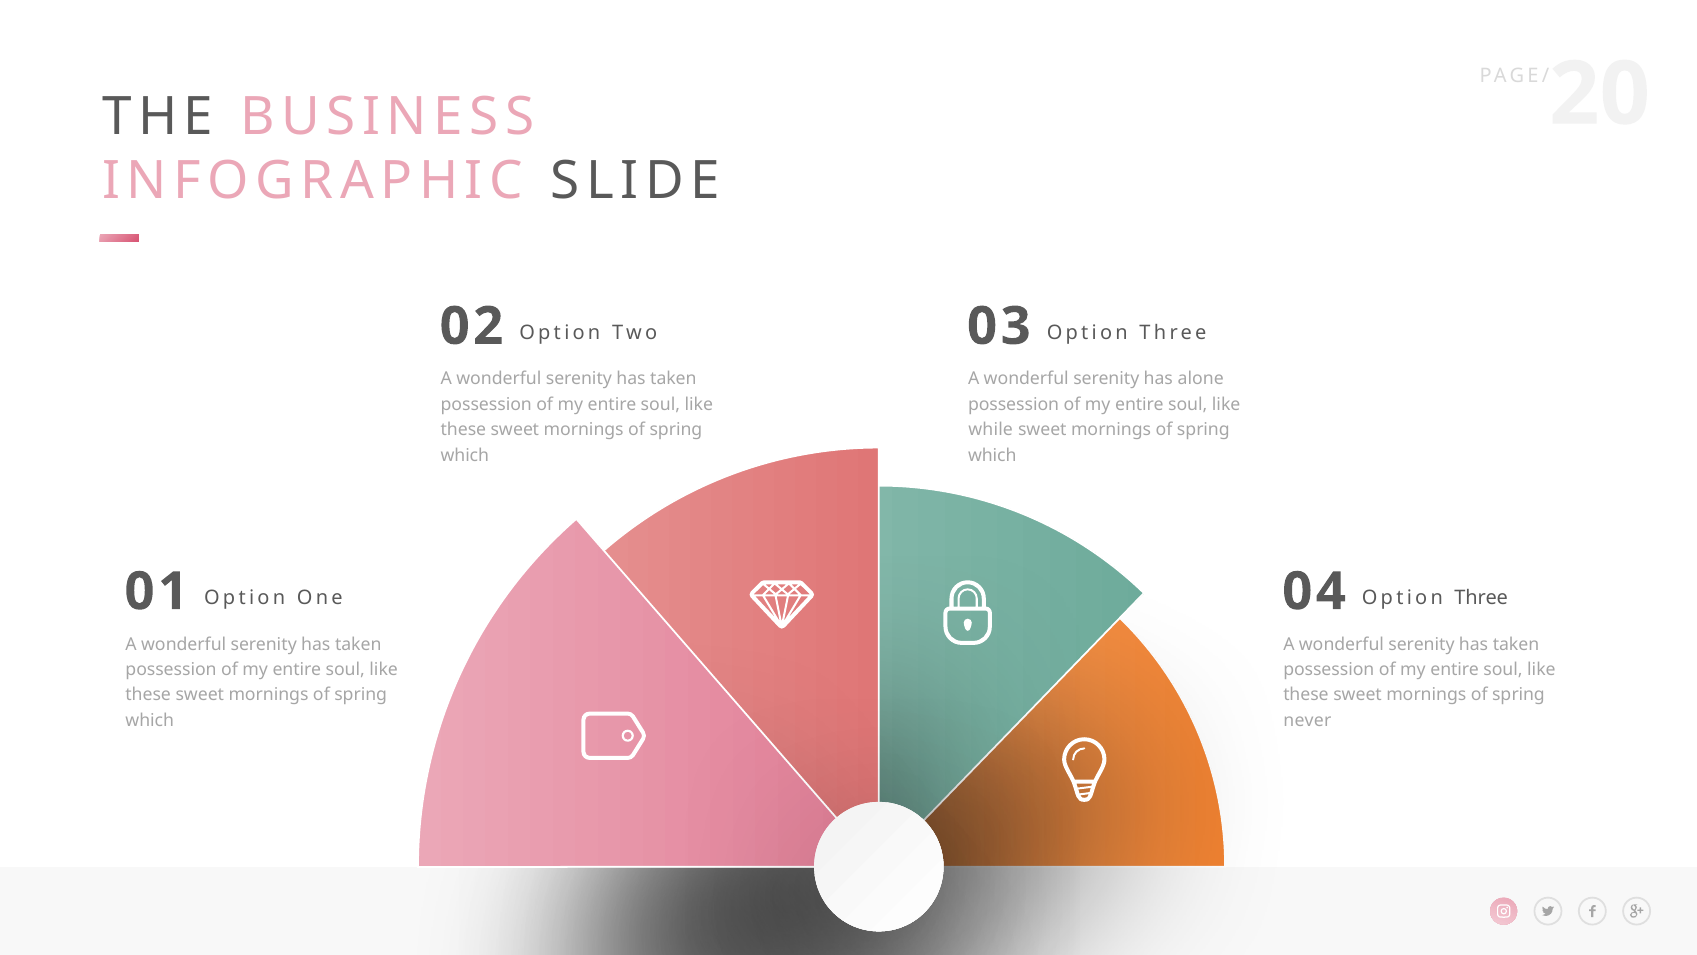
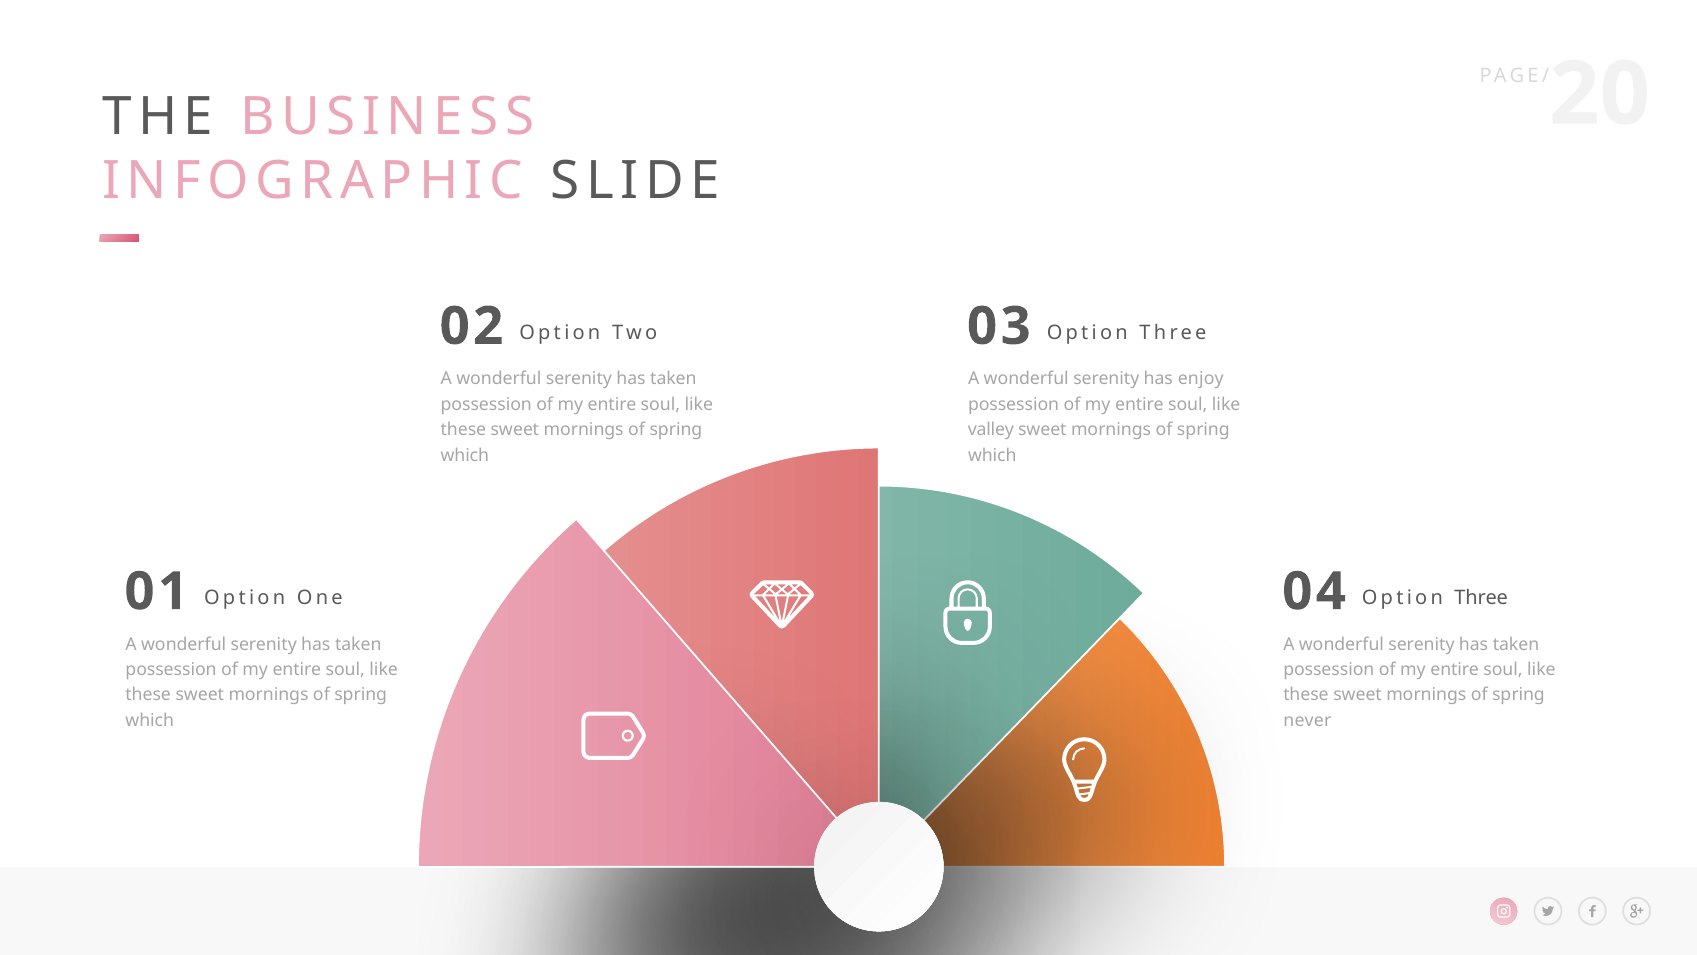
alone: alone -> enjoy
while: while -> valley
